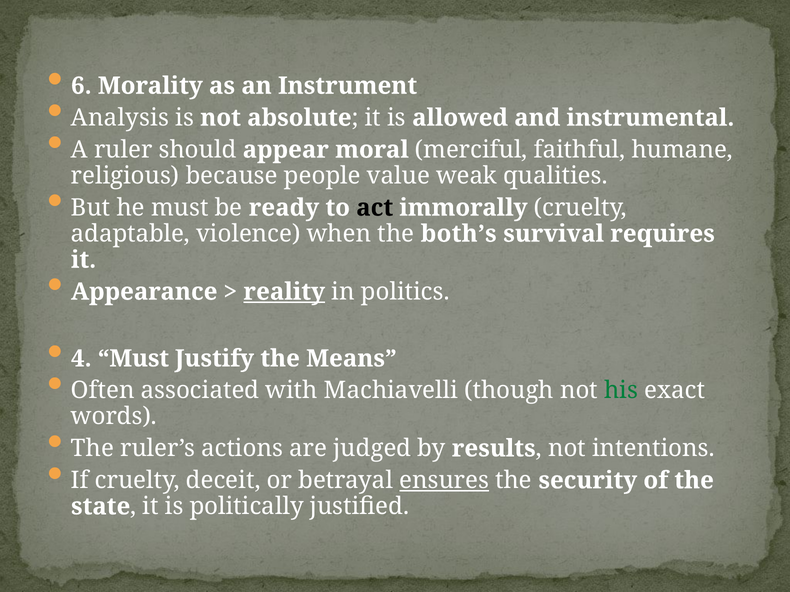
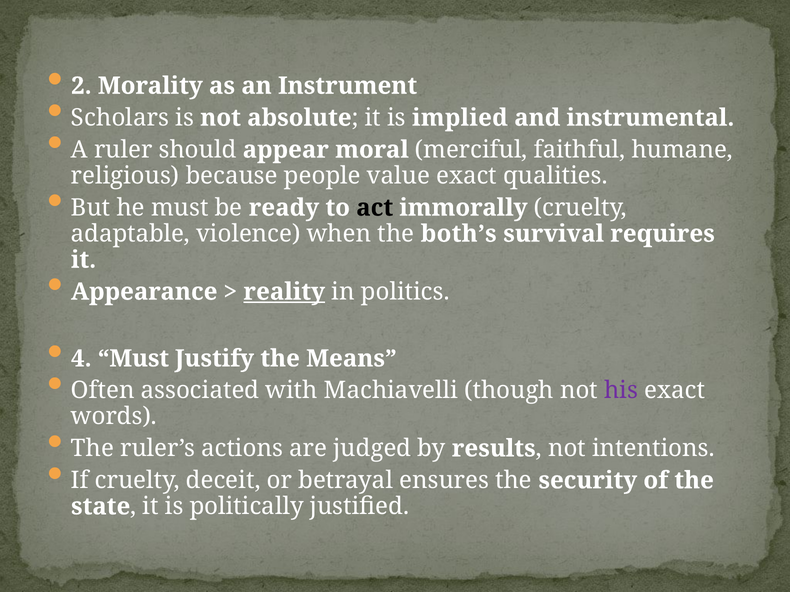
6: 6 -> 2
Analysis: Analysis -> Scholars
allowed: allowed -> implied
value weak: weak -> exact
his colour: green -> purple
ensures underline: present -> none
